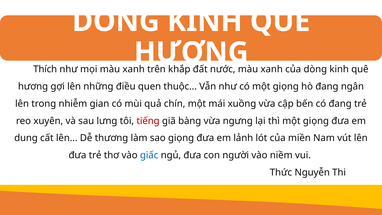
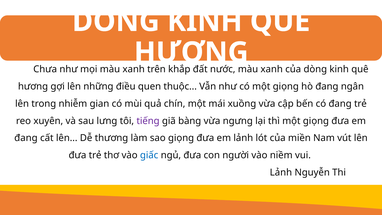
Thích: Thích -> Chưa
tiếng colour: red -> purple
dung at (26, 138): dung -> đang
Thức at (281, 172): Thức -> Lảnh
